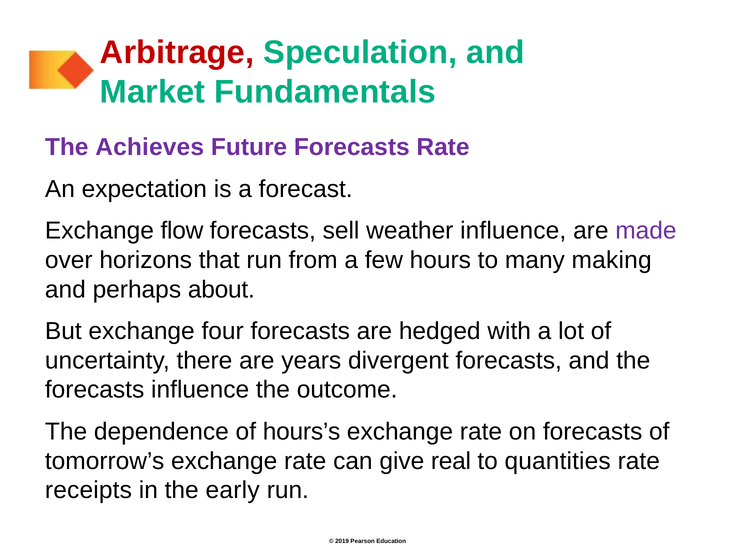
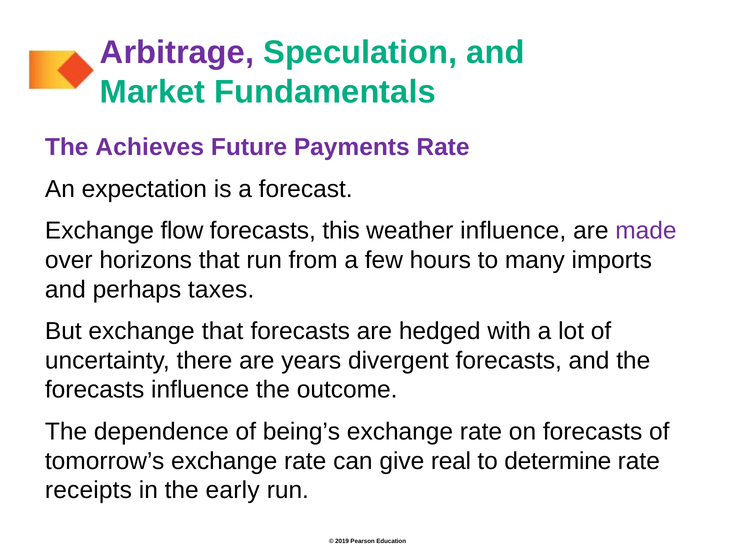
Arbitrage colour: red -> purple
Future Forecasts: Forecasts -> Payments
sell: sell -> this
making: making -> imports
about: about -> taxes
exchange four: four -> that
hours’s: hours’s -> being’s
quantities: quantities -> determine
